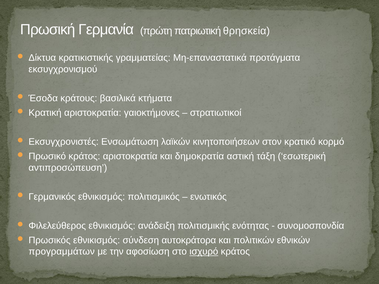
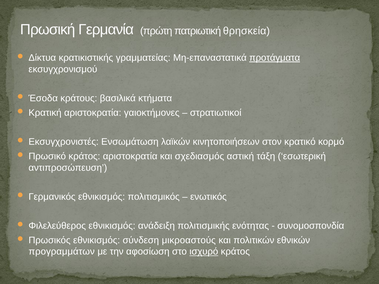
προτάγματα underline: none -> present
δημοκρατία: δημοκρατία -> σχεδιασμός
αυτοκράτορα: αυτοκράτορα -> μικροαστούς
